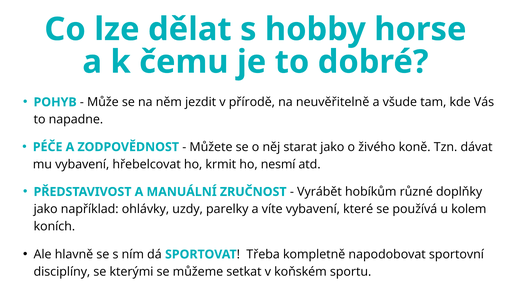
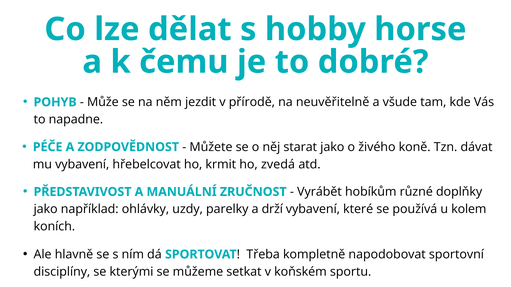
nesmí: nesmí -> zvedá
víte: víte -> drží
